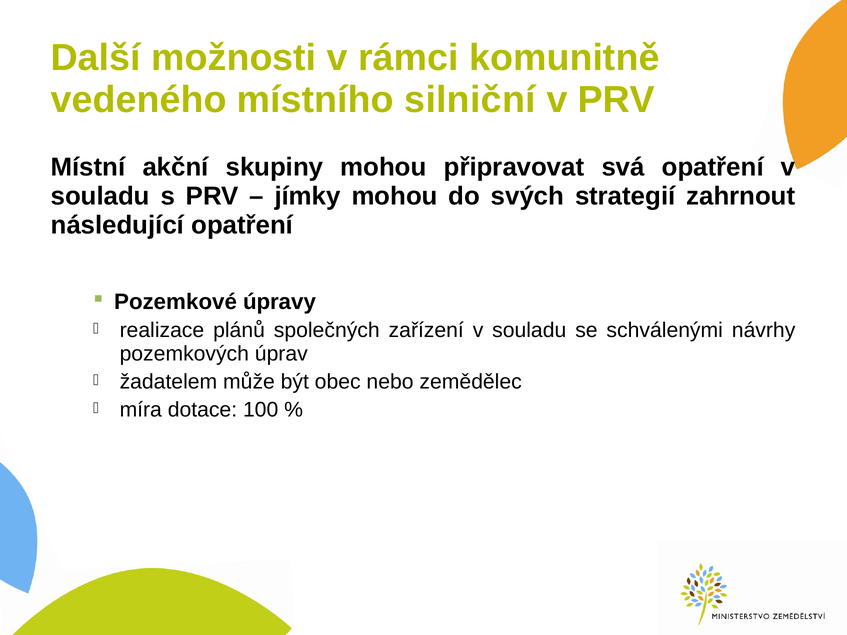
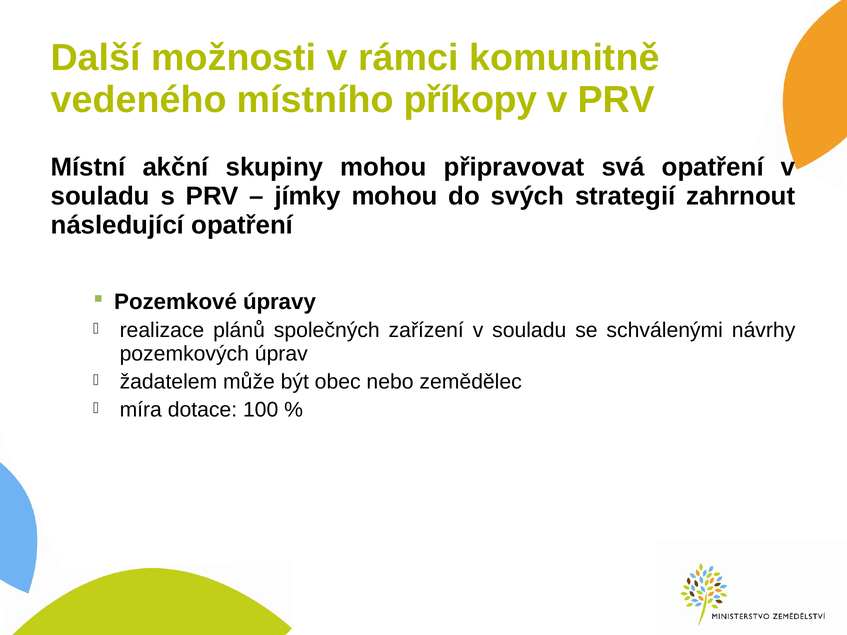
silniční: silniční -> příkopy
